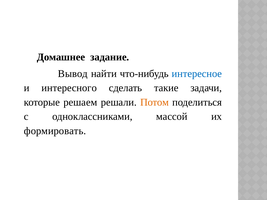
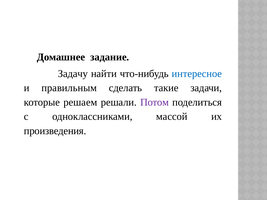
Вывод: Вывод -> Задачу
интересного: интересного -> правильным
Потом colour: orange -> purple
формировать: формировать -> произведения
